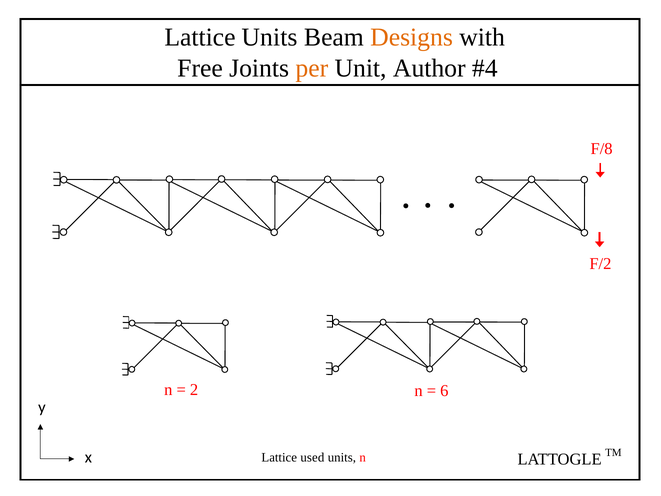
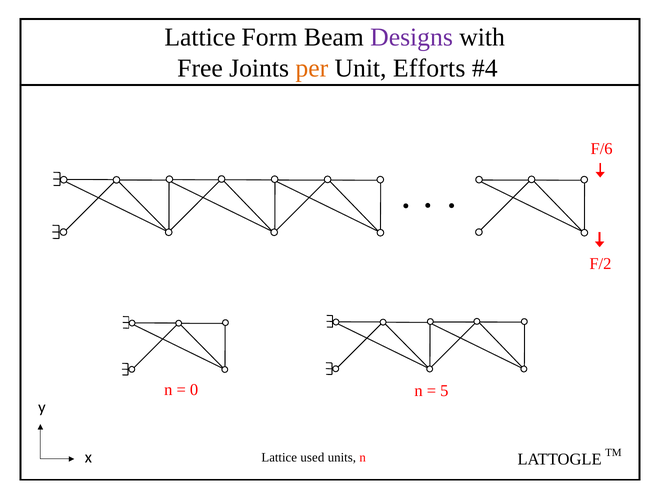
Lattice Units: Units -> Form
Designs colour: orange -> purple
Author: Author -> Efforts
F/8: F/8 -> F/6
2: 2 -> 0
6: 6 -> 5
